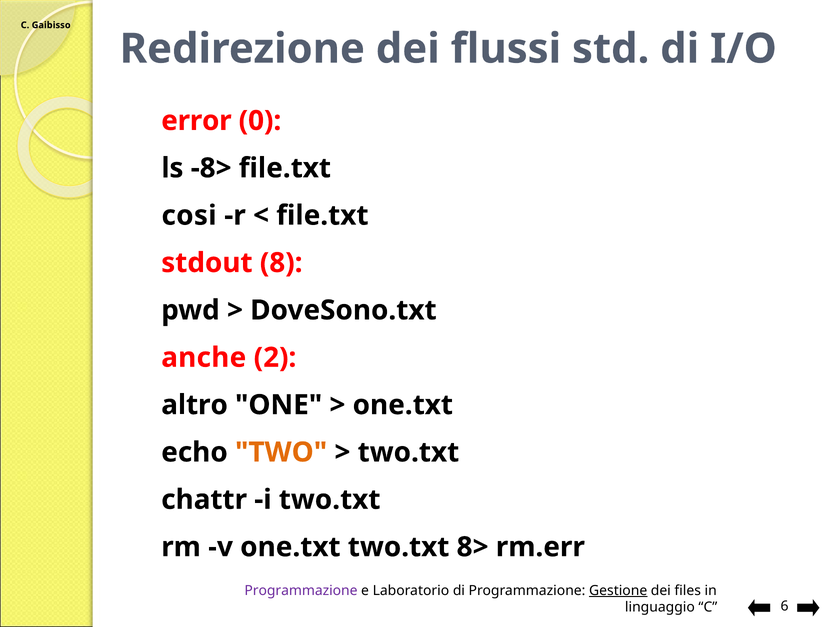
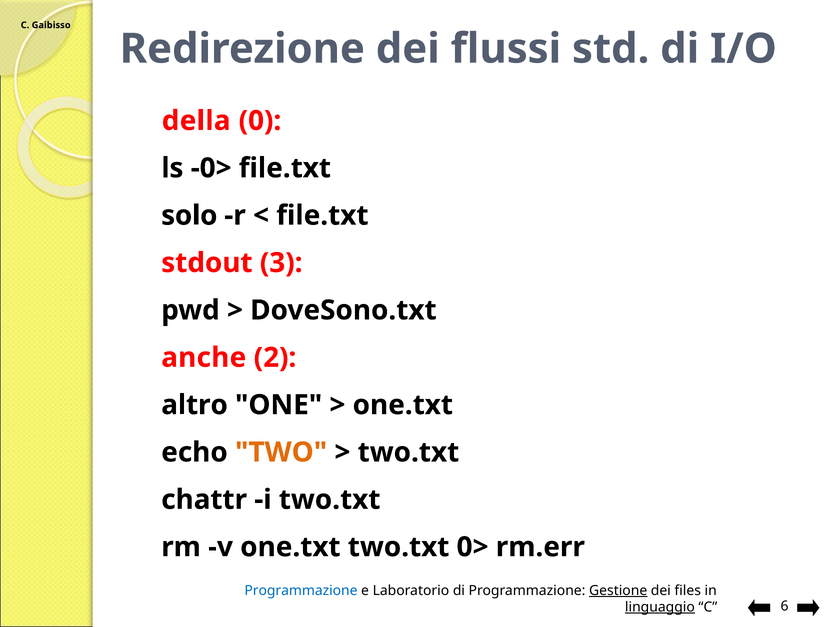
error: error -> della
-8>: -8> -> -0>
cosi: cosi -> solo
8: 8 -> 3
8>: 8> -> 0>
Programmazione at (301, 591) colour: purple -> blue
linguaggio underline: none -> present
